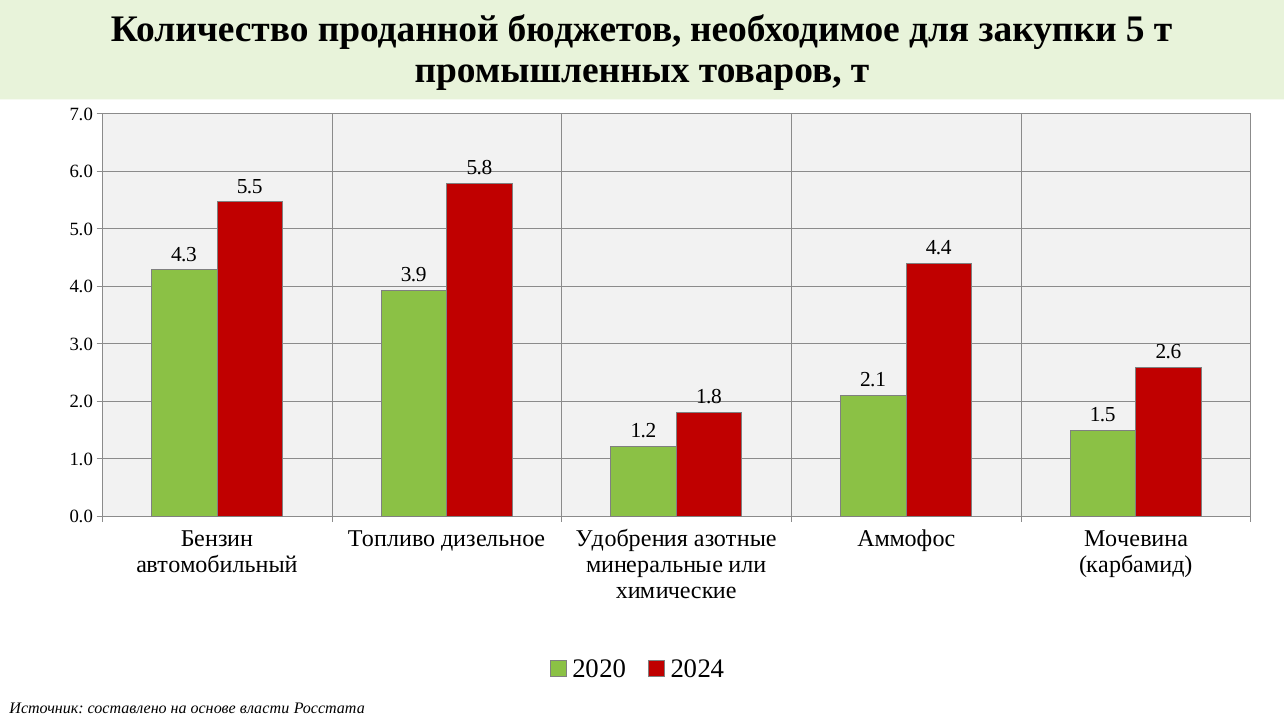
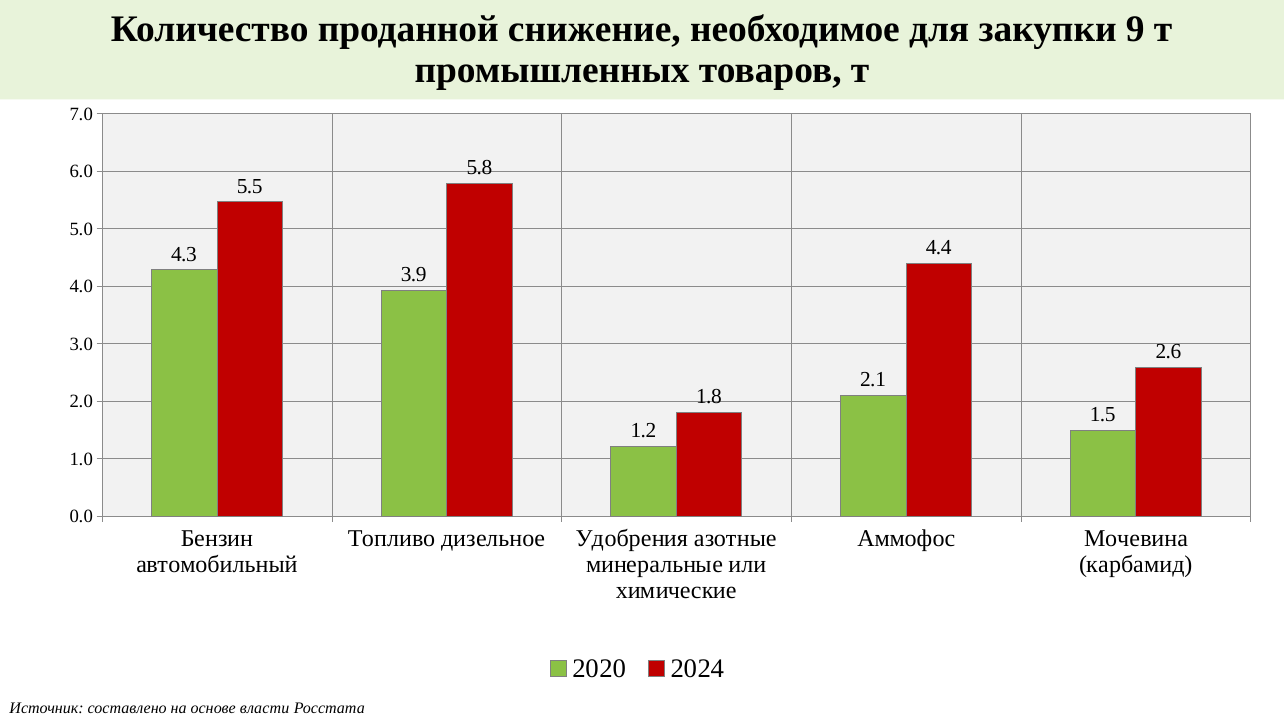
бюджетов: бюджетов -> снижение
5: 5 -> 9
